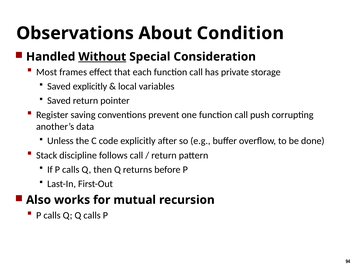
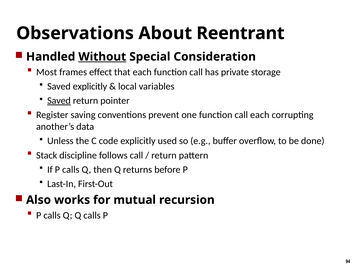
Condition: Condition -> Reentrant
Saved at (59, 100) underline: none -> present
call push: push -> each
after: after -> used
